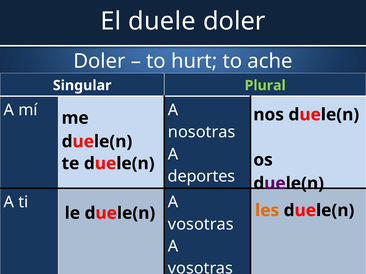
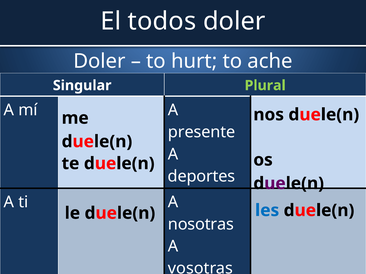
duele: duele -> todos
nosotras: nosotras -> presente
les colour: orange -> blue
vosotras at (201, 225): vosotras -> nosotras
